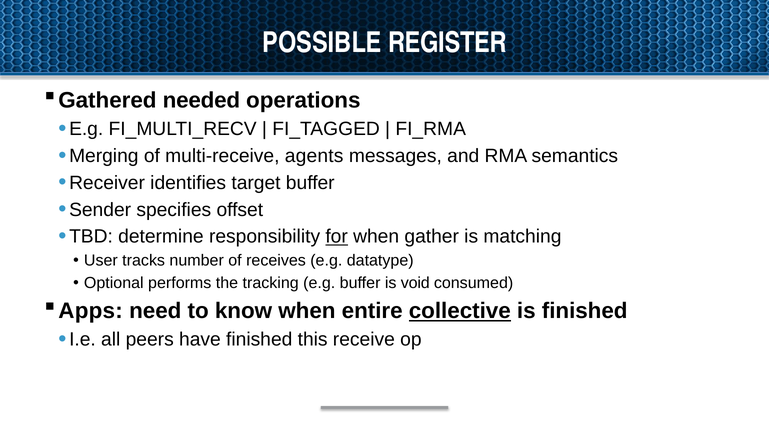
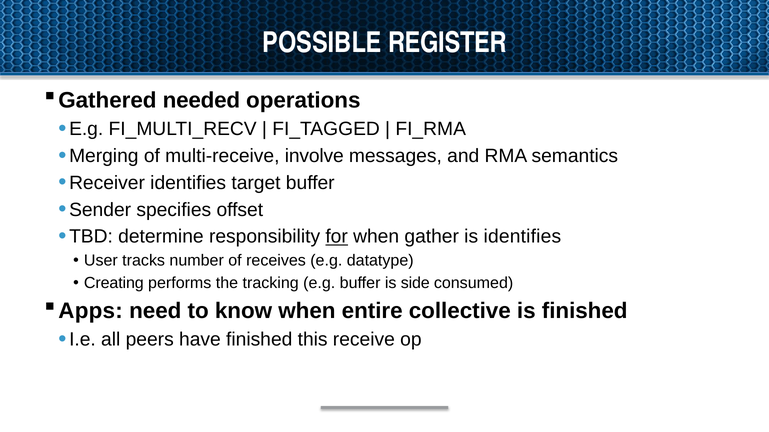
agents: agents -> involve
is matching: matching -> identifies
Optional: Optional -> Creating
void: void -> side
collective underline: present -> none
